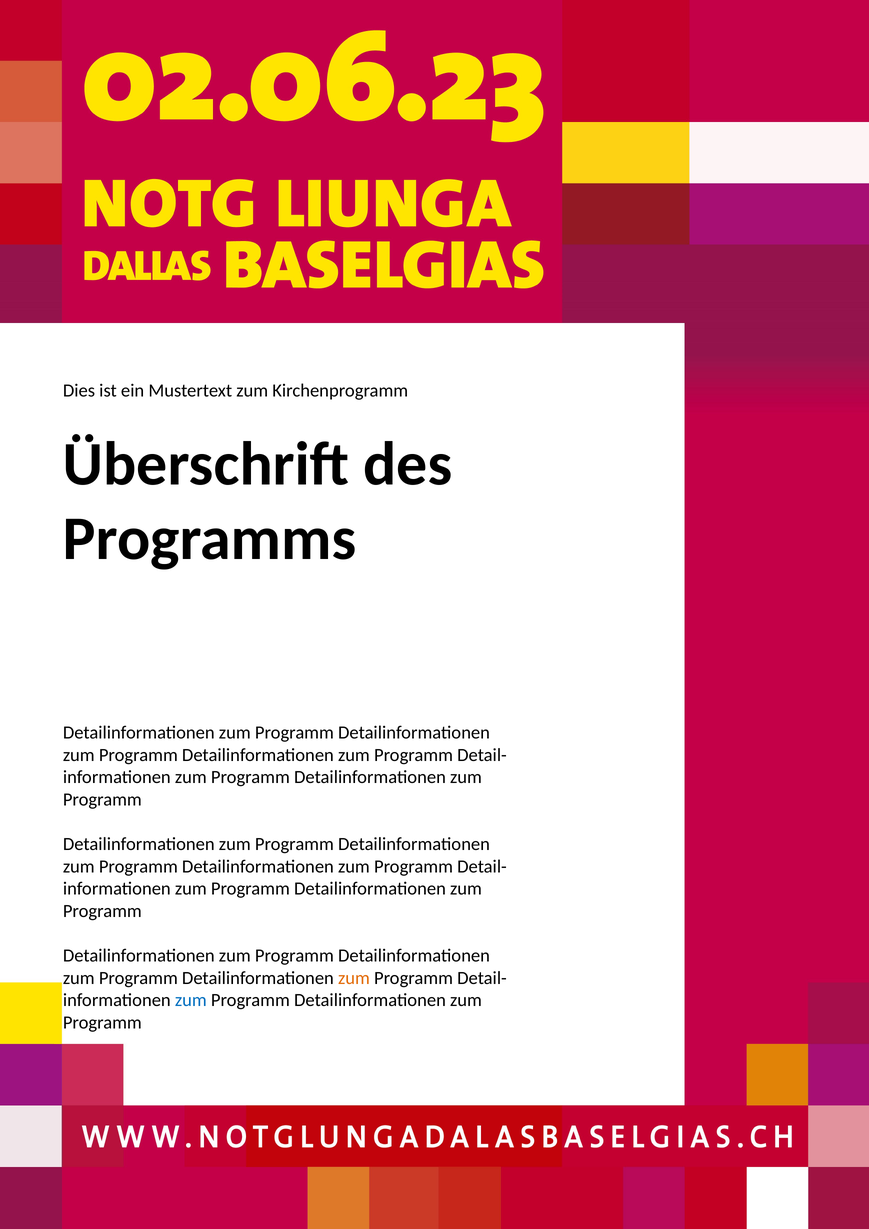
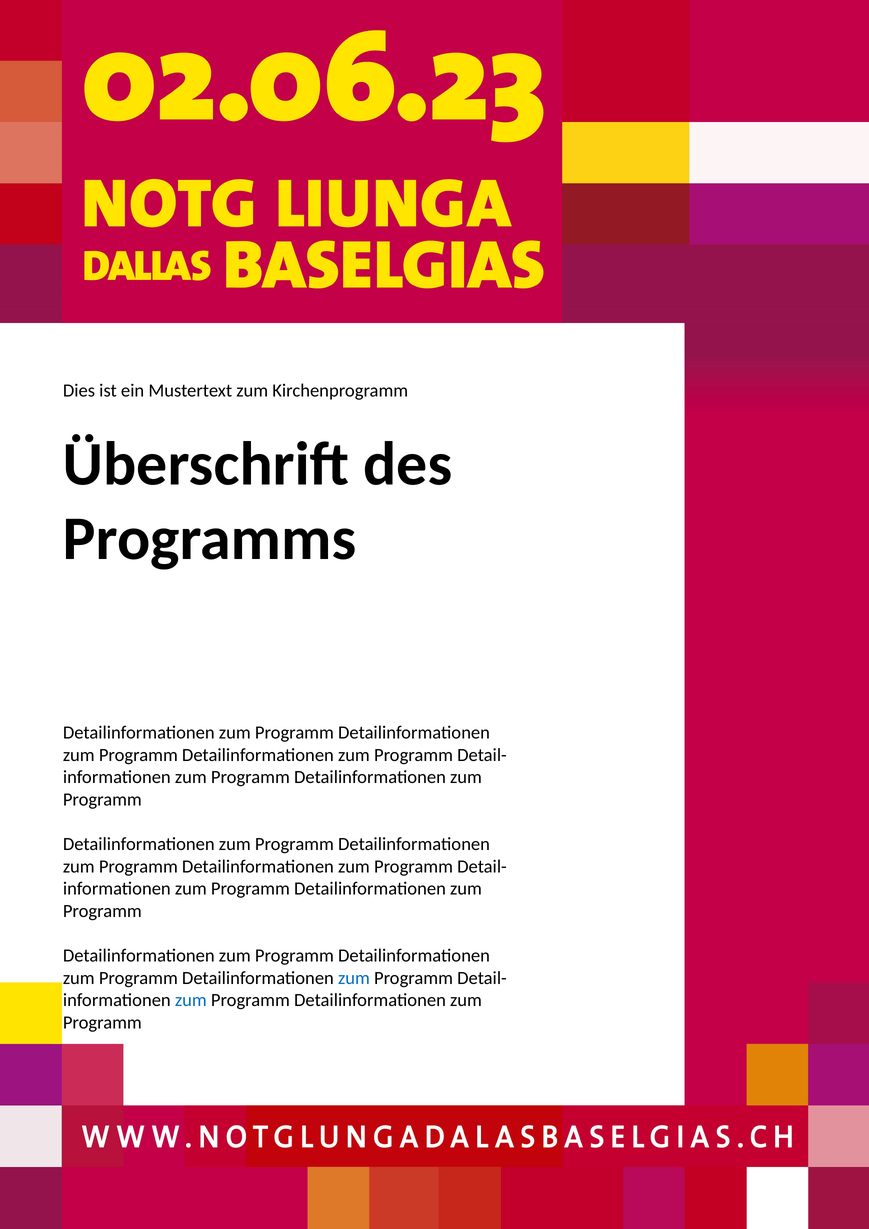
zum at (354, 978) colour: orange -> blue
